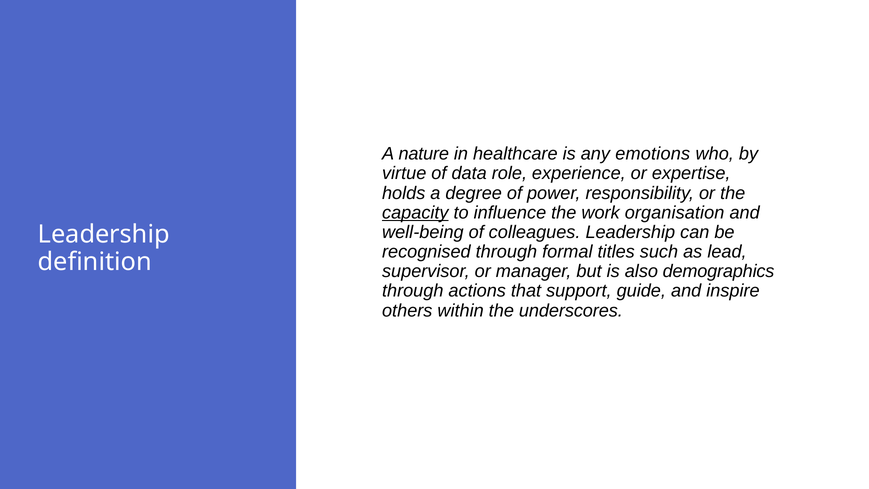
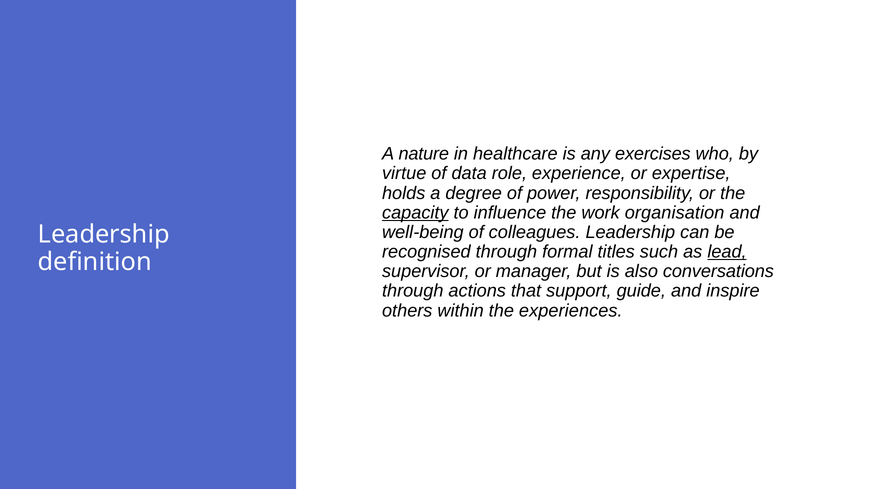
emotions: emotions -> exercises
lead underline: none -> present
demographics: demographics -> conversations
underscores: underscores -> experiences
